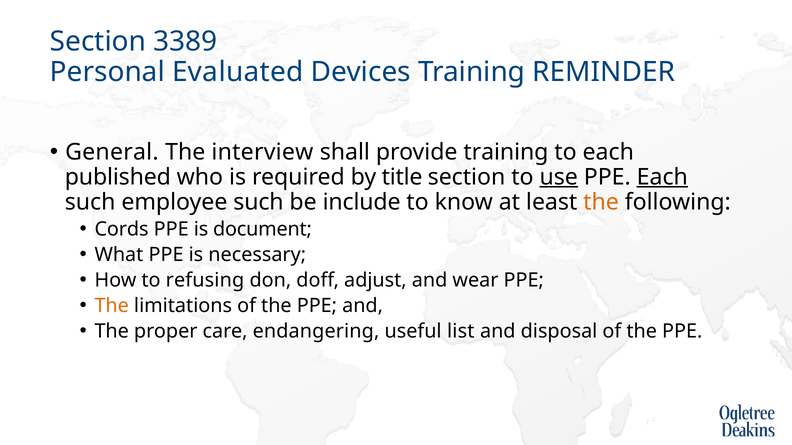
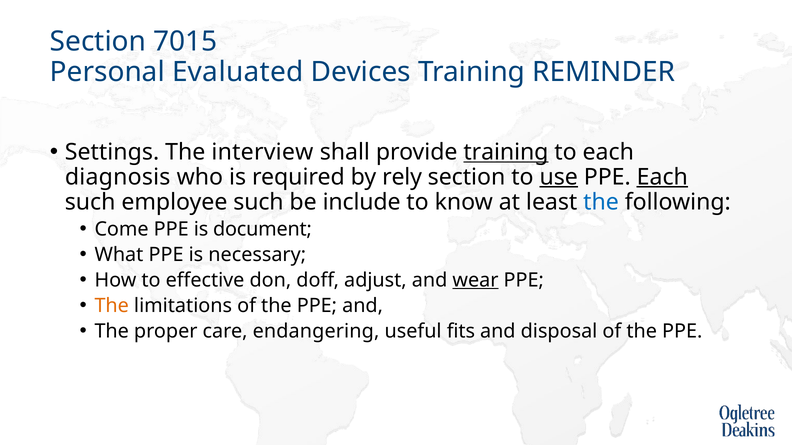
3389: 3389 -> 7015
General: General -> Settings
training at (506, 152) underline: none -> present
published: published -> diagnosis
title: title -> rely
the at (601, 202) colour: orange -> blue
Cords: Cords -> Come
refusing: refusing -> effective
wear underline: none -> present
list: list -> fits
